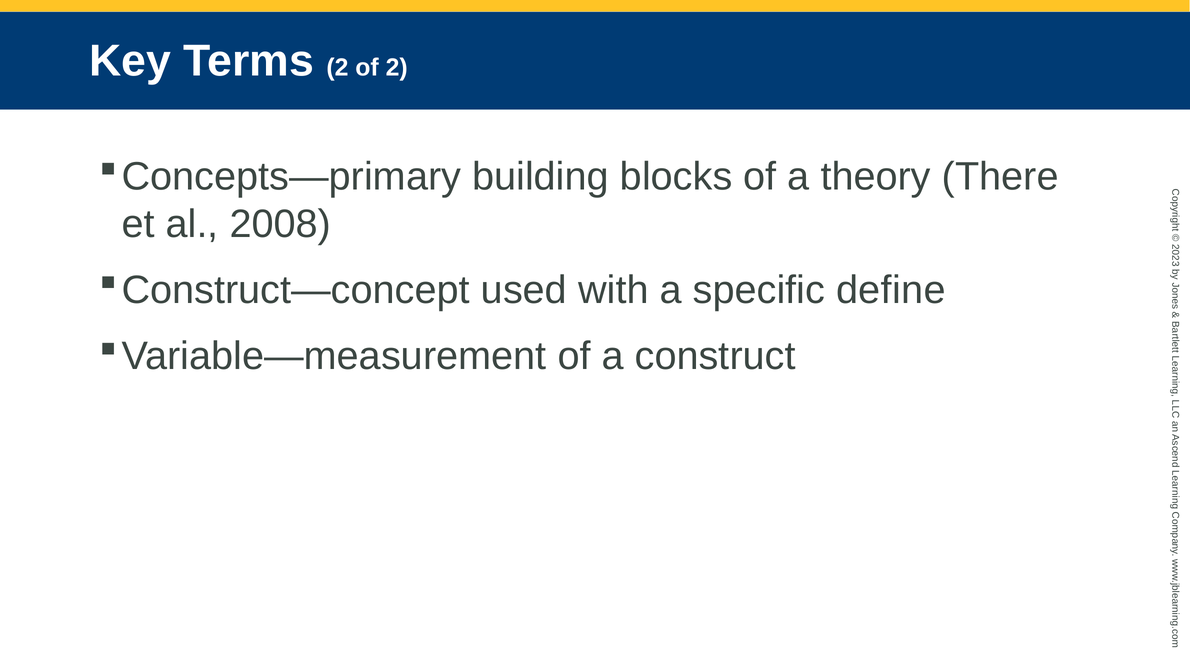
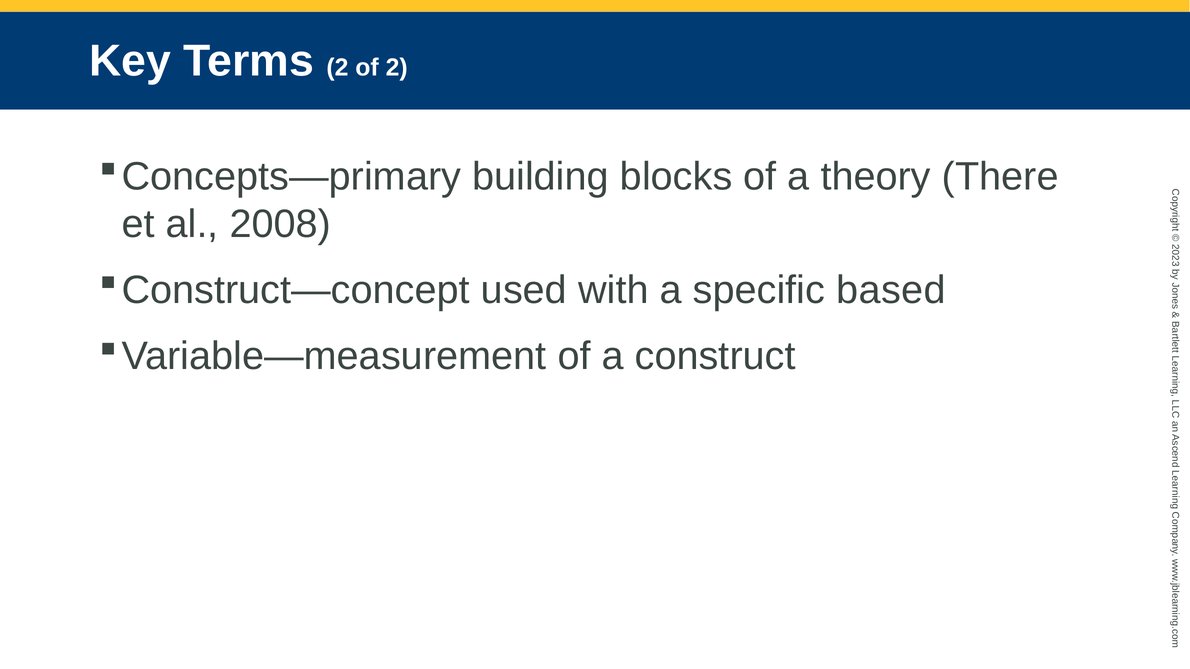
define: define -> based
